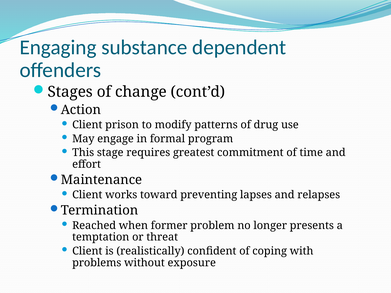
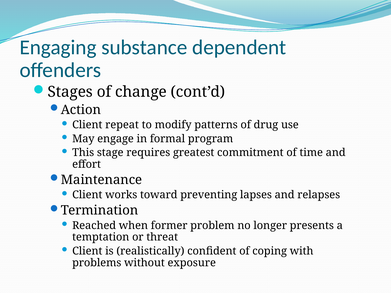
prison: prison -> repeat
